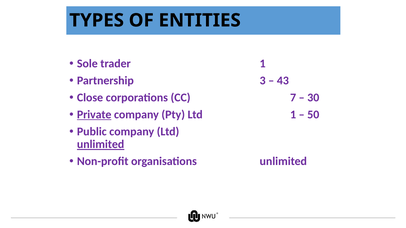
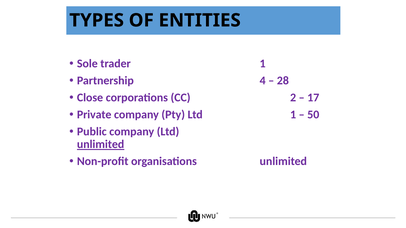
3: 3 -> 4
43: 43 -> 28
7: 7 -> 2
30: 30 -> 17
Private underline: present -> none
